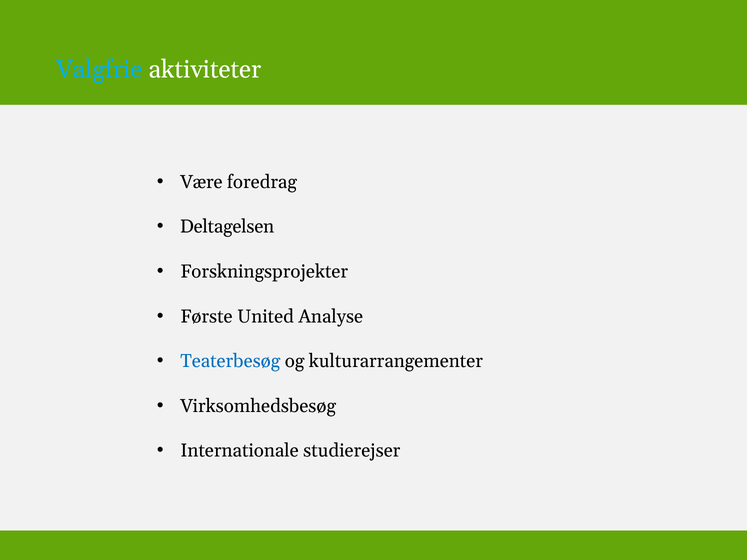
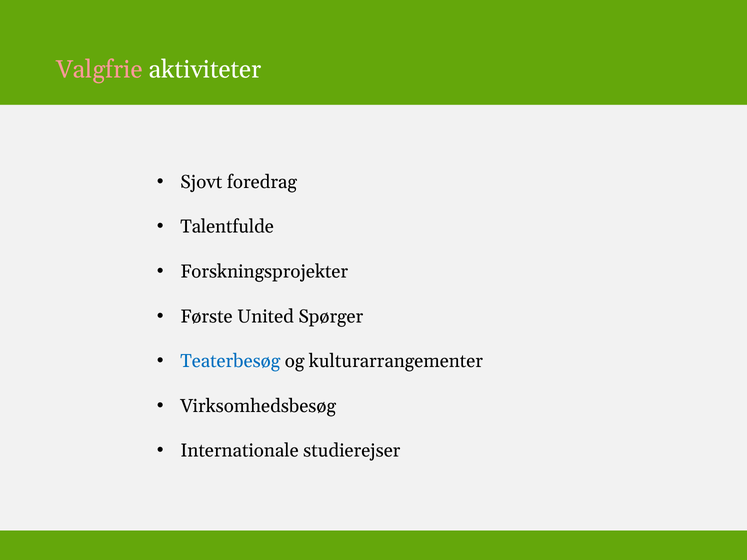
Valgfrie colour: light blue -> pink
Være: Være -> Sjovt
Deltagelsen: Deltagelsen -> Talentfulde
Analyse: Analyse -> Spørger
